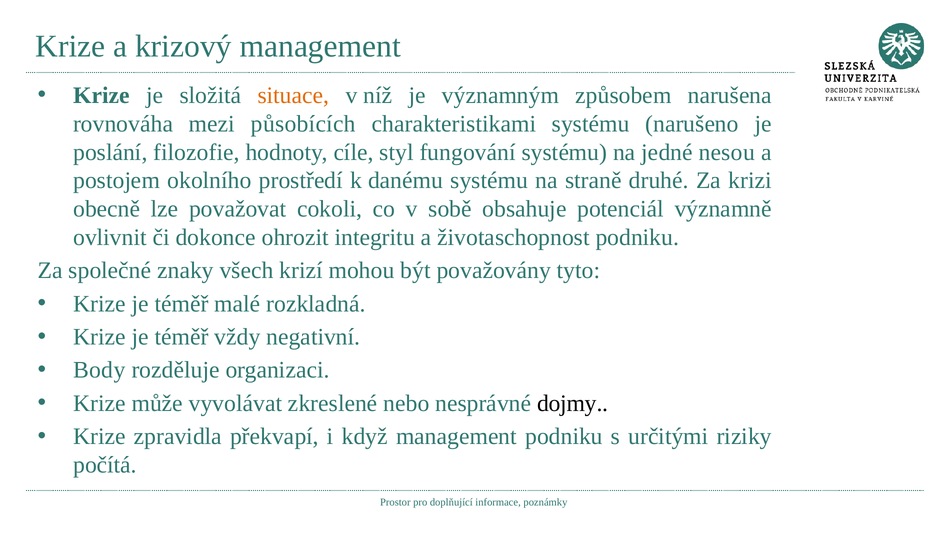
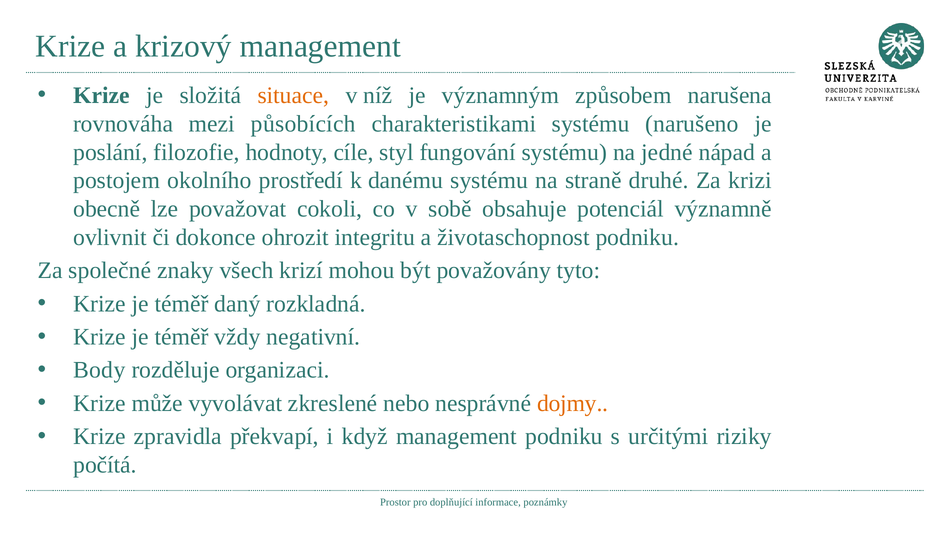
nesou: nesou -> nápad
malé: malé -> daný
dojmy colour: black -> orange
